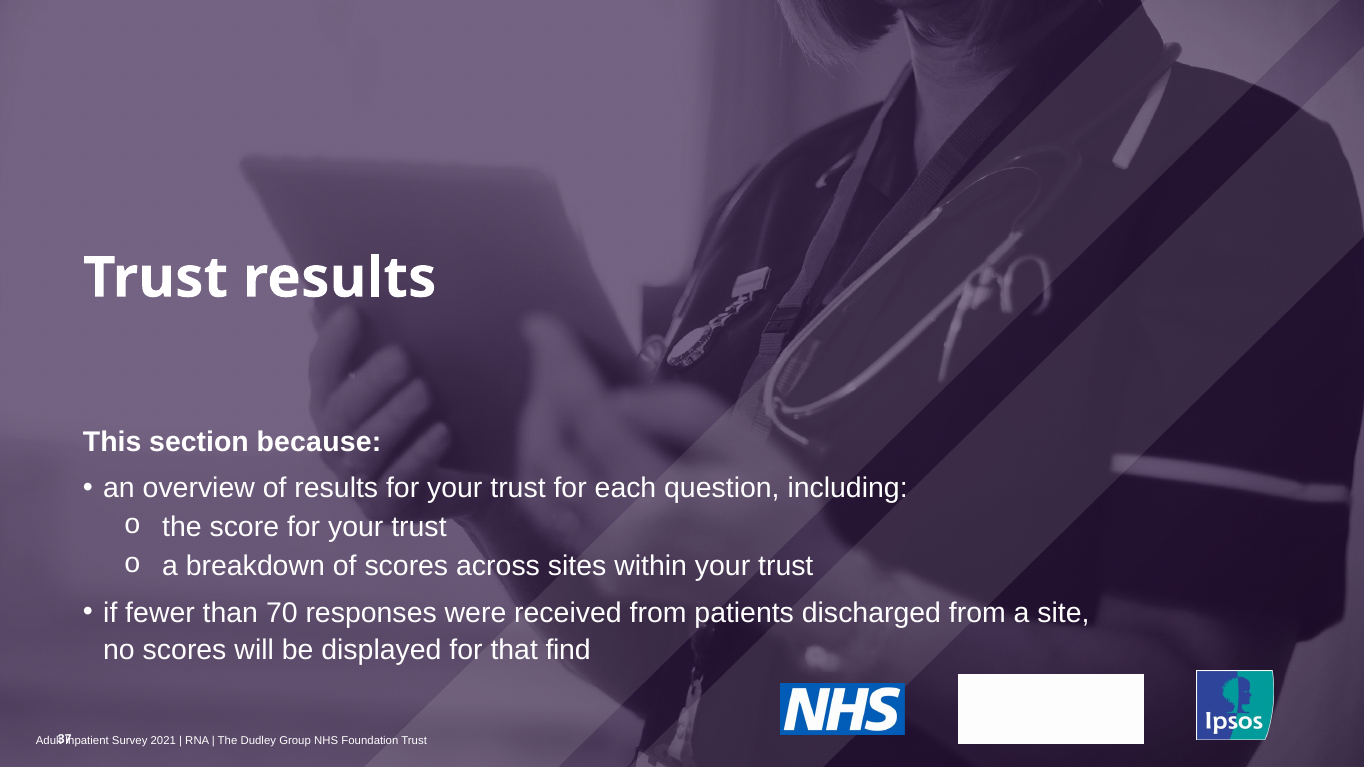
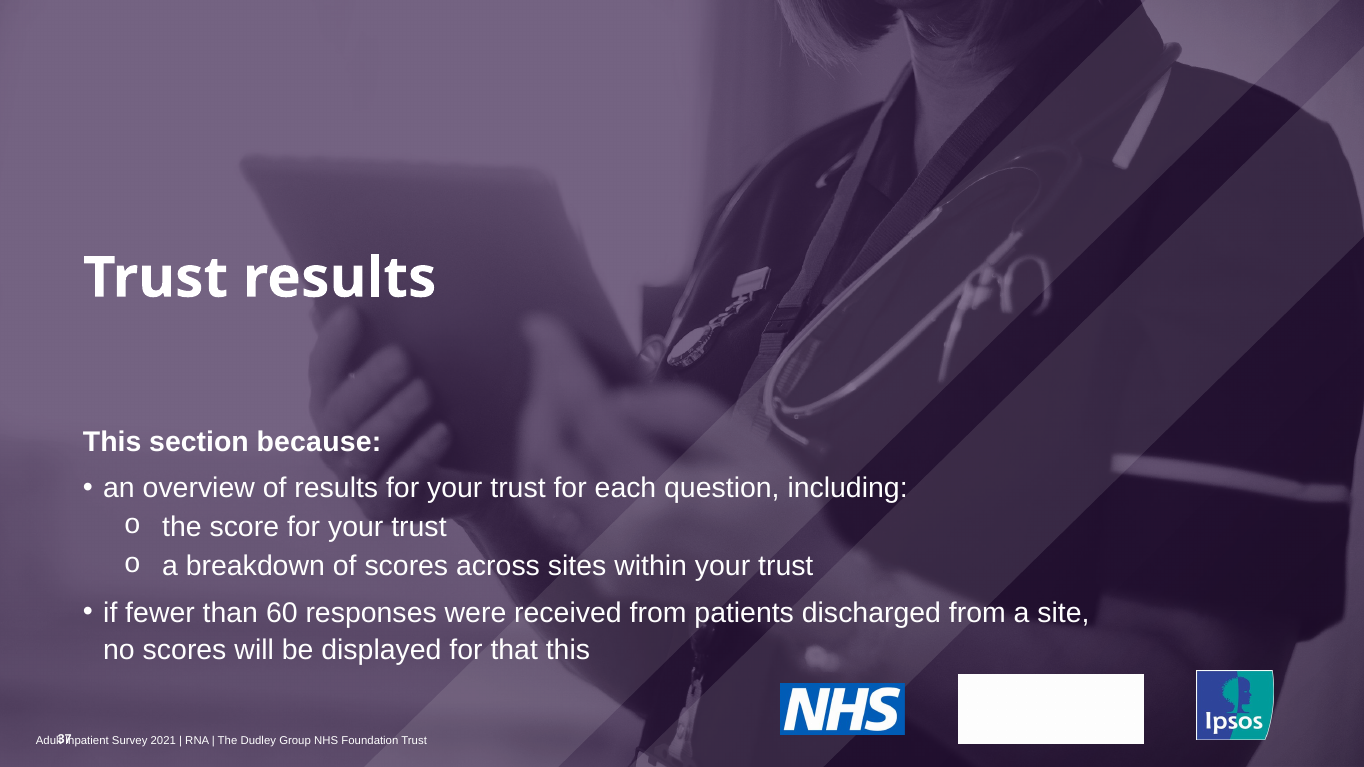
70: 70 -> 60
that find: find -> this
